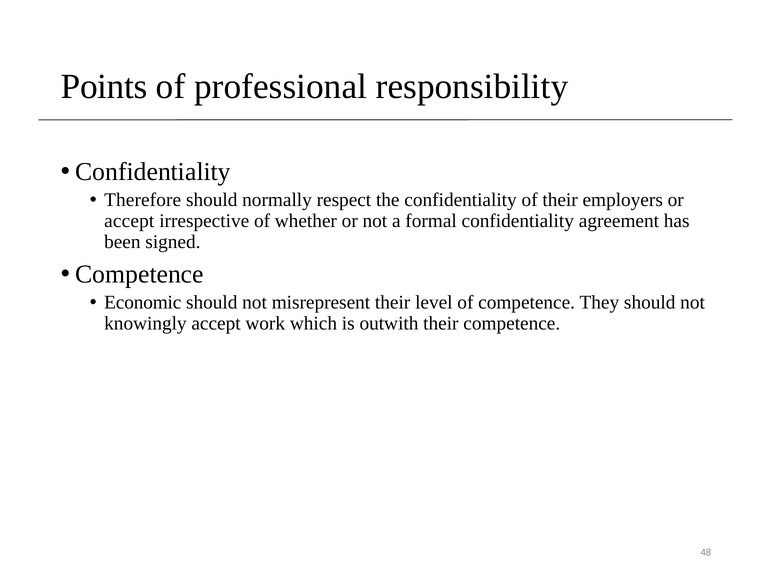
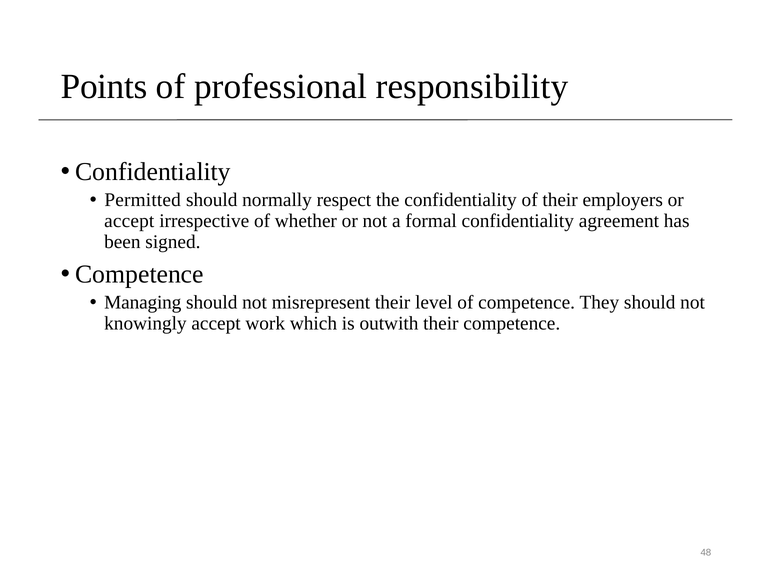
Therefore: Therefore -> Permitted
Economic: Economic -> Managing
